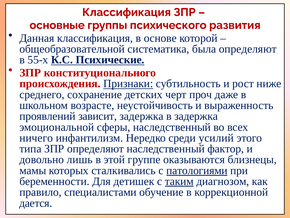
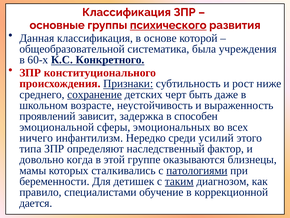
психического underline: none -> present
была определяют: определяют -> учреждения
55-х: 55-х -> 60-х
Психические: Психические -> Конкретного
сохранение underline: none -> present
проч: проч -> быть
в задержка: задержка -> способен
сферы наследственный: наследственный -> эмоциональных
лишь: лишь -> когда
